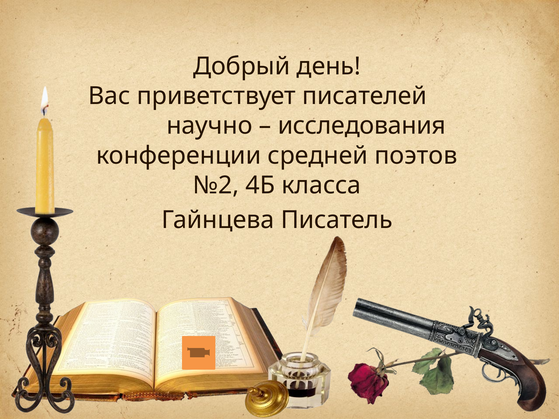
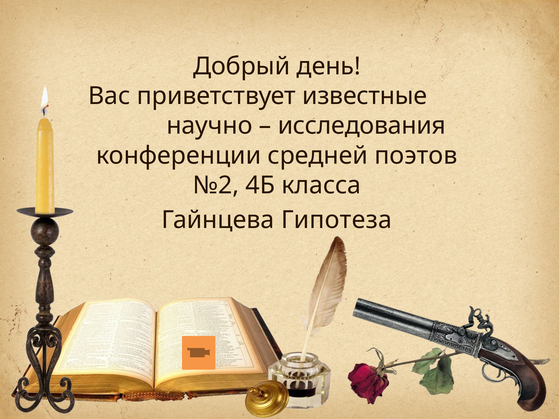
писателей: писателей -> известные
Писатель: Писатель -> Гипотеза
